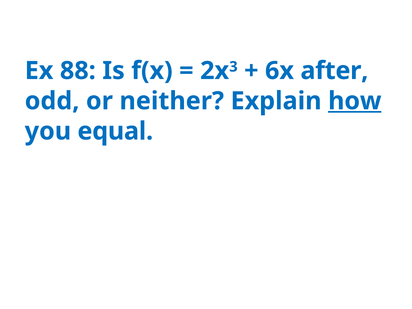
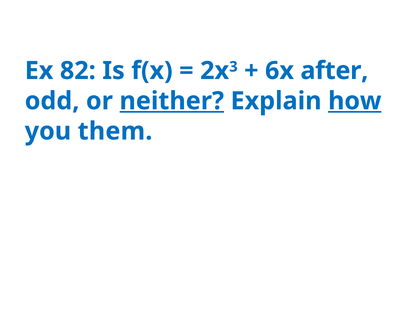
88: 88 -> 82
neither underline: none -> present
equal: equal -> them
